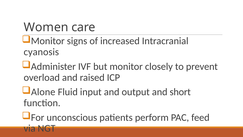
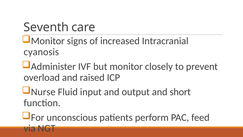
Women: Women -> Seventh
Alone: Alone -> Nurse
